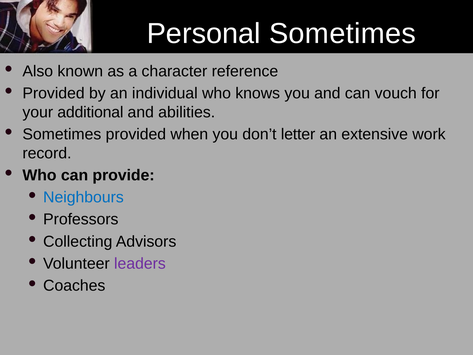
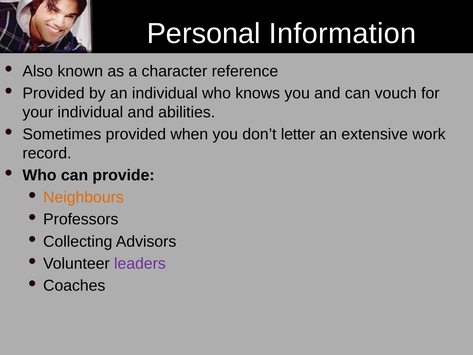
Personal Sometimes: Sometimes -> Information
your additional: additional -> individual
Neighbours colour: blue -> orange
